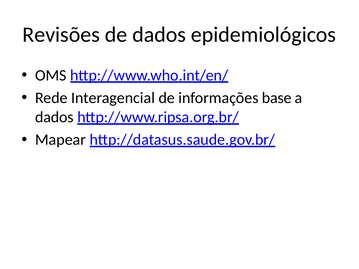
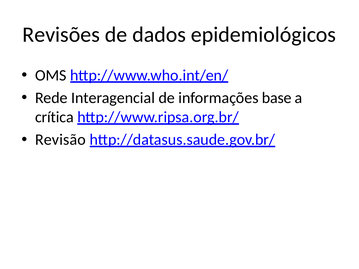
dados at (54, 117): dados -> crítica
Mapear: Mapear -> Revisão
